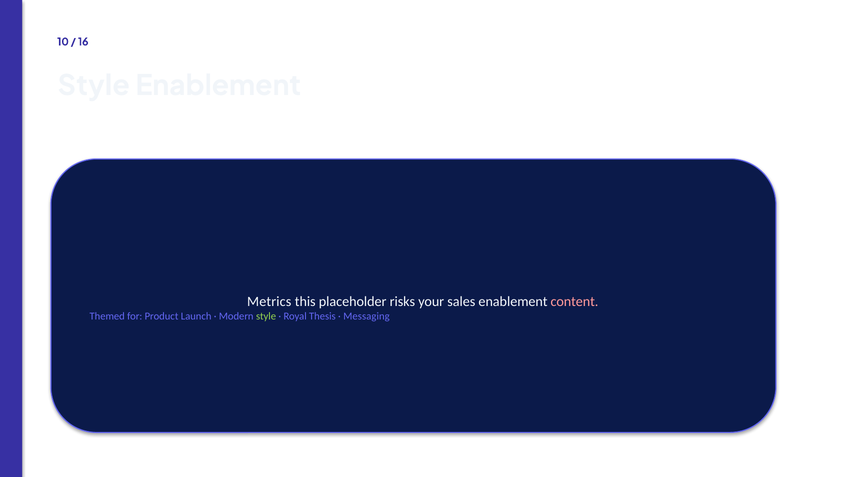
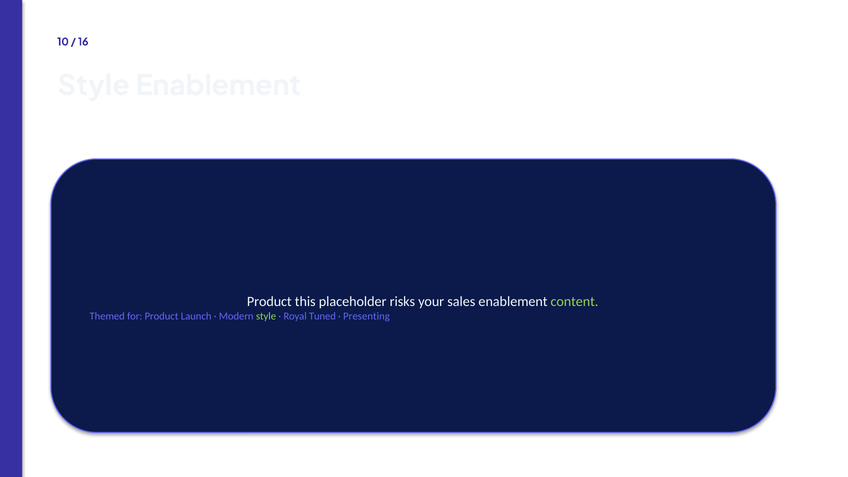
Metrics at (269, 301): Metrics -> Product
content colour: pink -> light green
Thesis: Thesis -> Tuned
Messaging: Messaging -> Presenting
